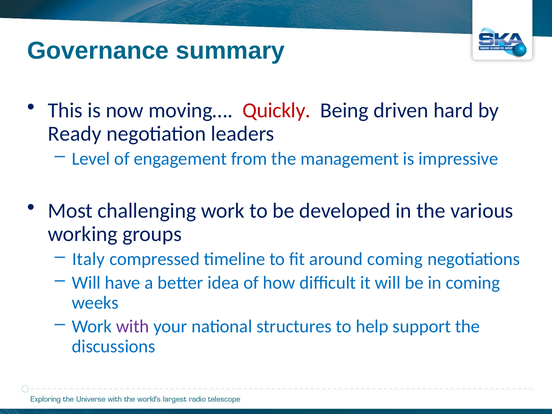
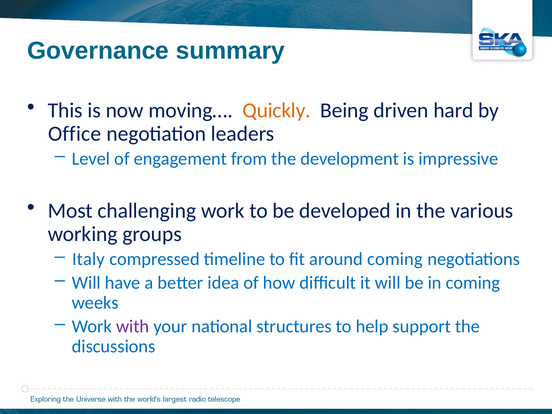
Quickly colour: red -> orange
Ready: Ready -> Office
management: management -> development
